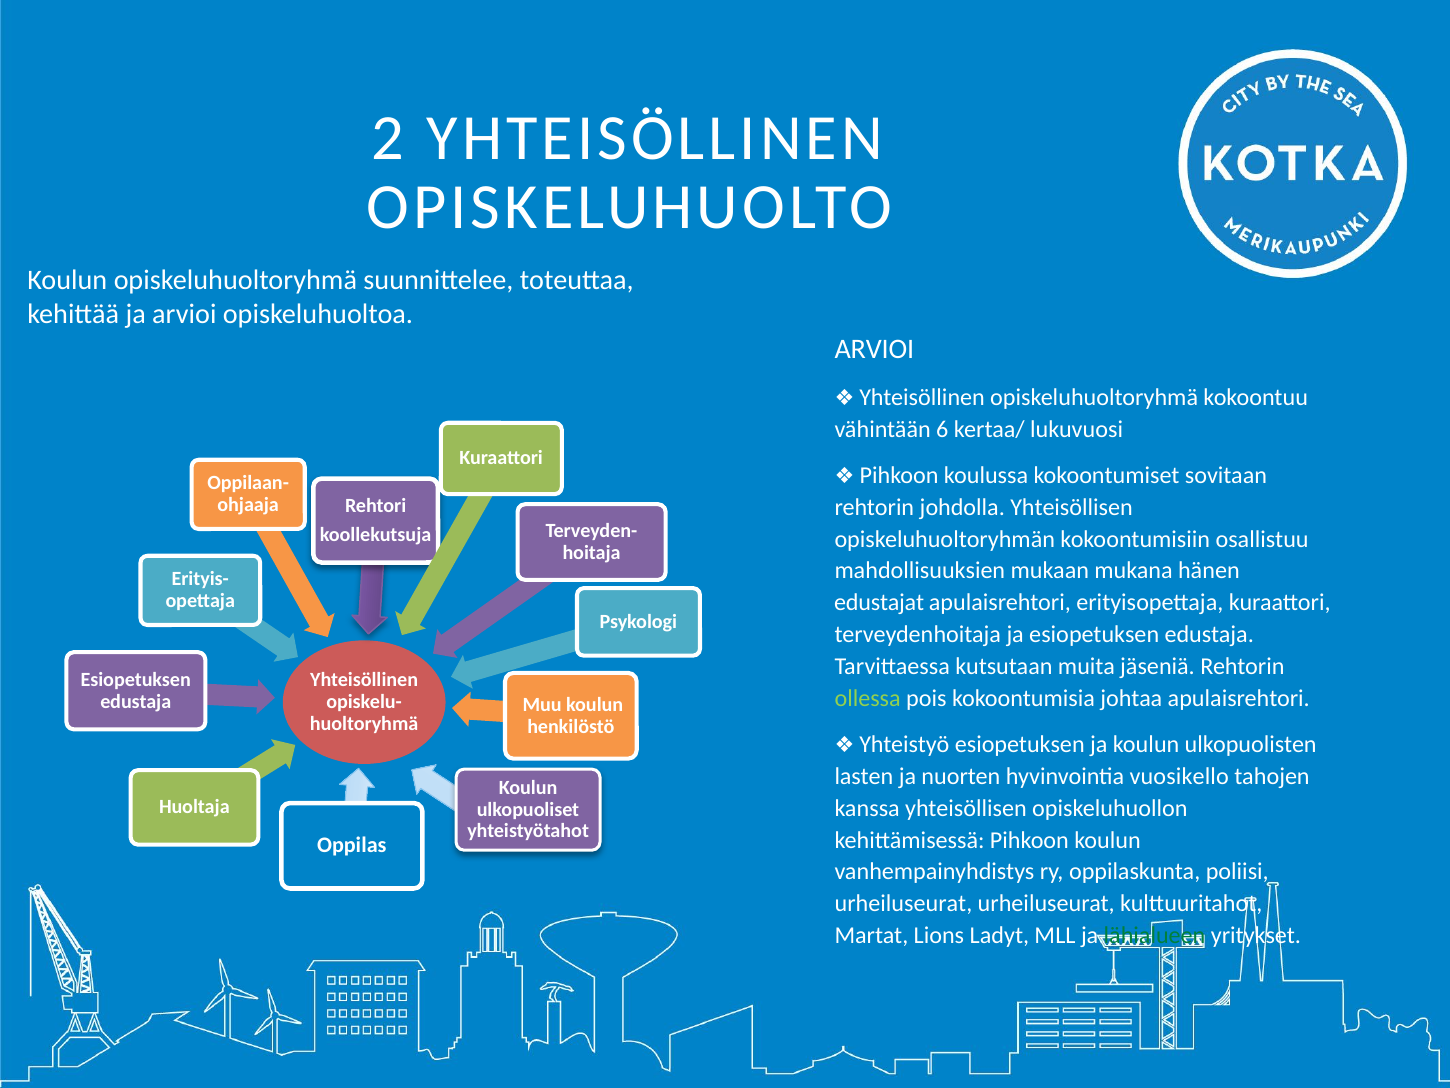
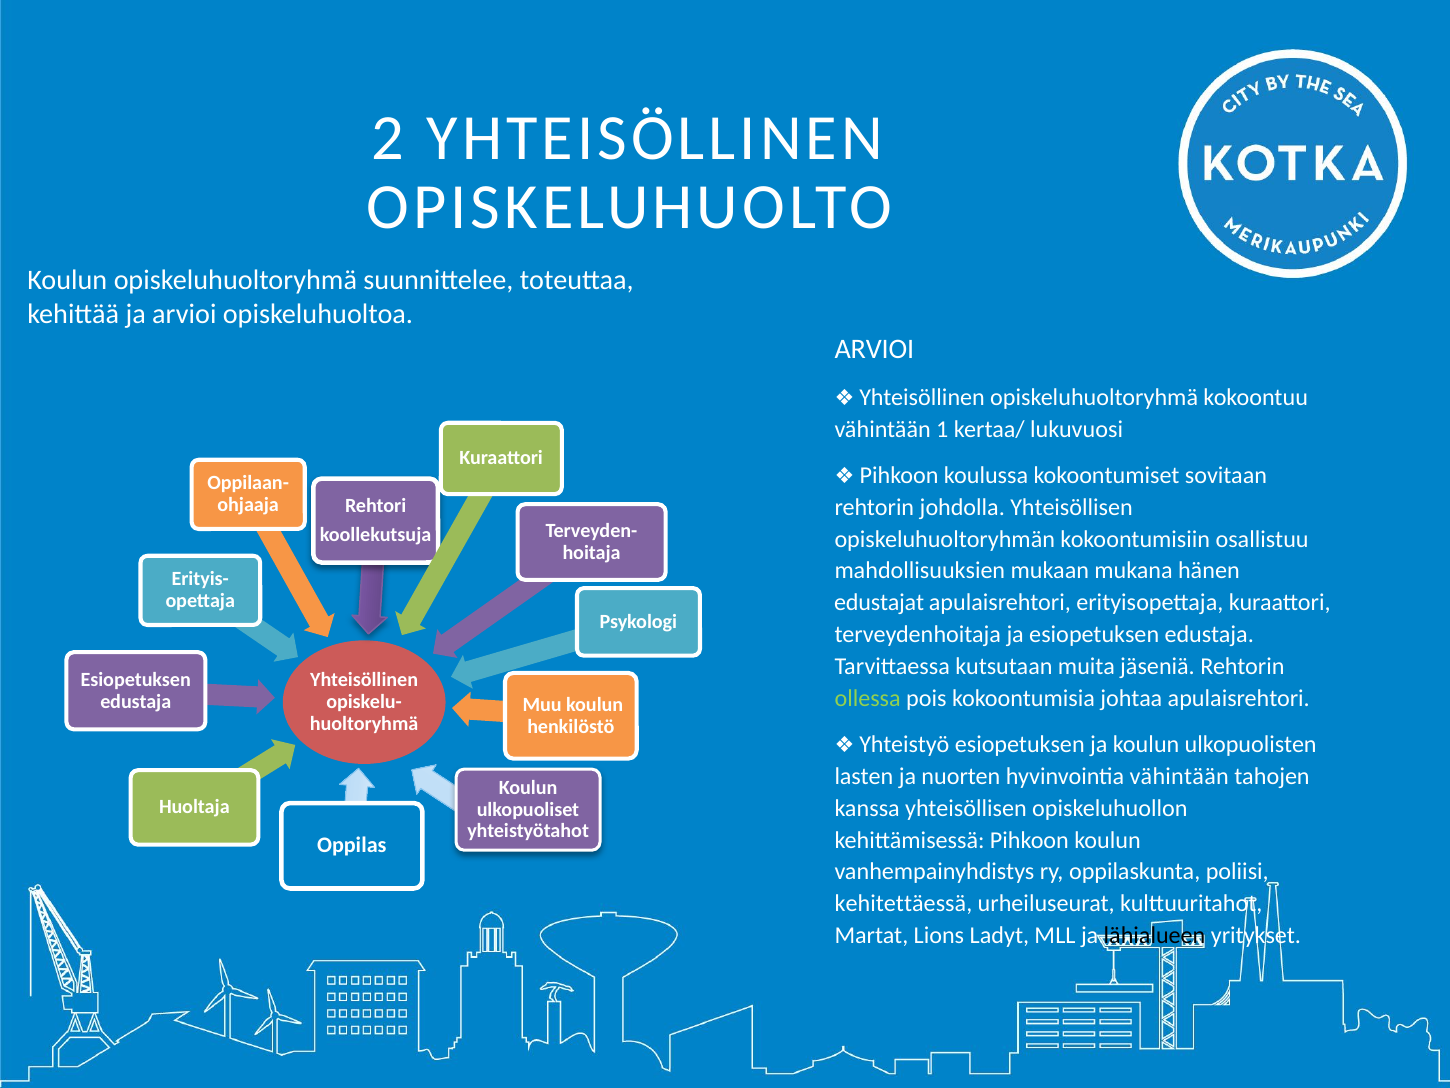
6: 6 -> 1
hyvinvointia vuosikello: vuosikello -> vähintään
urheiluseurat at (903, 903): urheiluseurat -> kehitettäessä
lähialueen colour: green -> black
